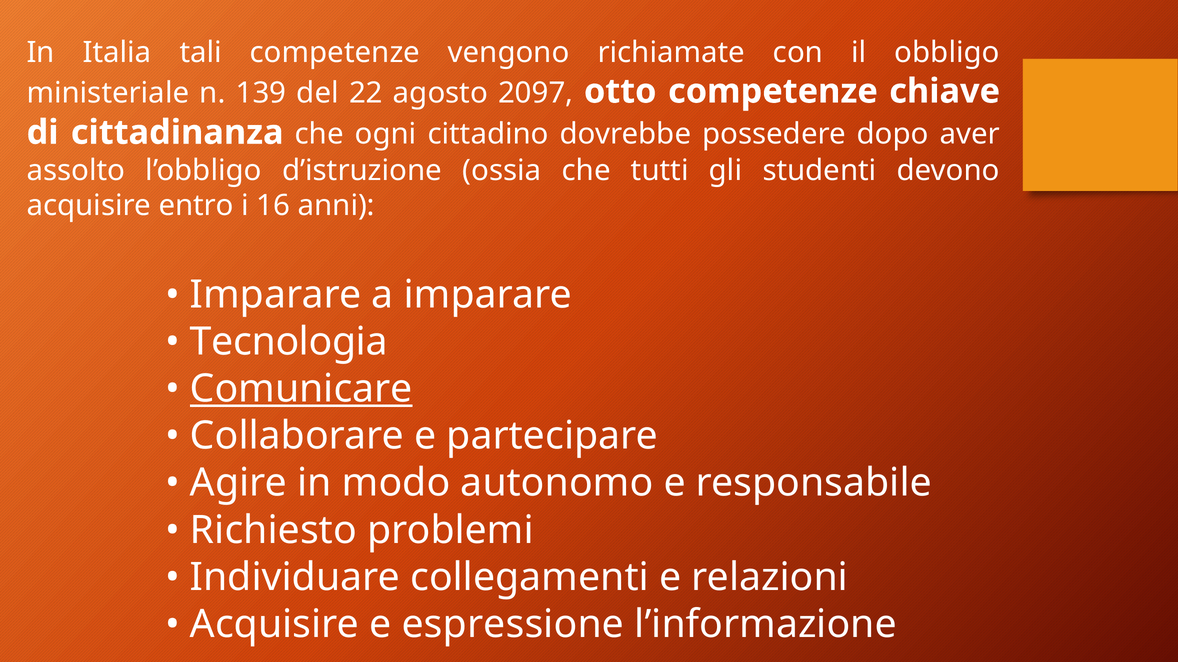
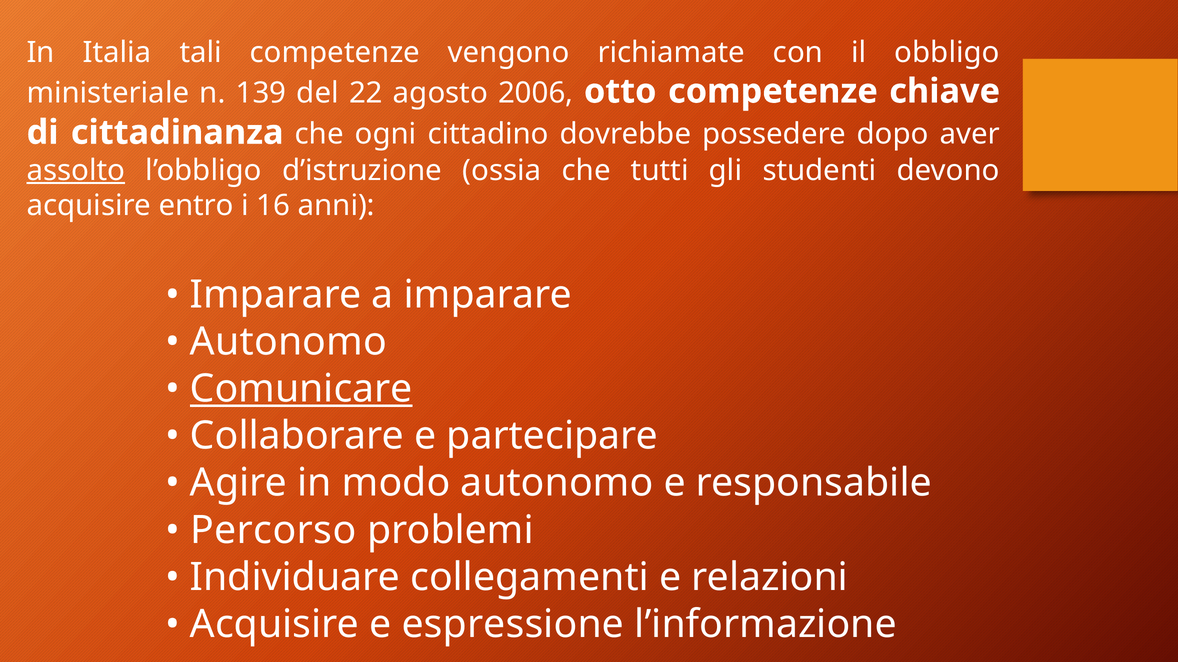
2097: 2097 -> 2006
assolto underline: none -> present
Tecnologia at (289, 342): Tecnologia -> Autonomo
Richiesto: Richiesto -> Percorso
